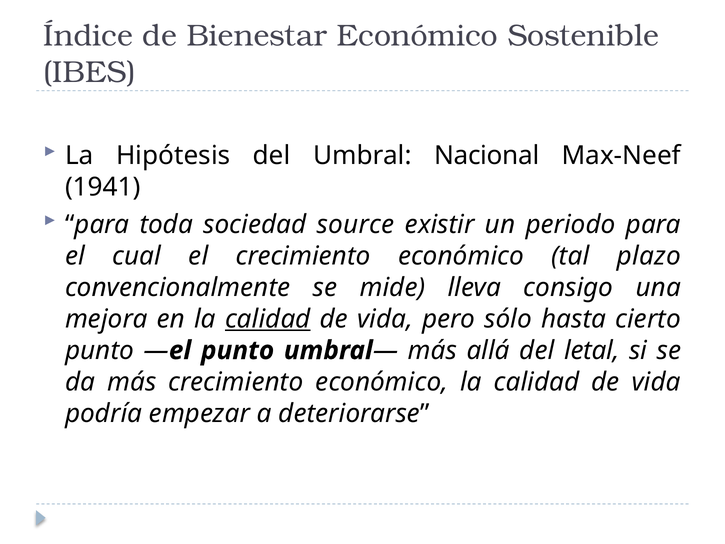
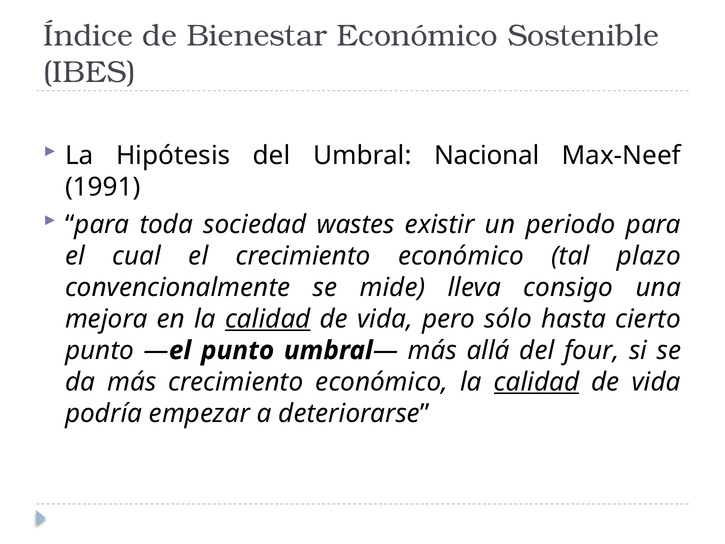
1941: 1941 -> 1991
source: source -> wastes
letal: letal -> four
calidad at (536, 382) underline: none -> present
